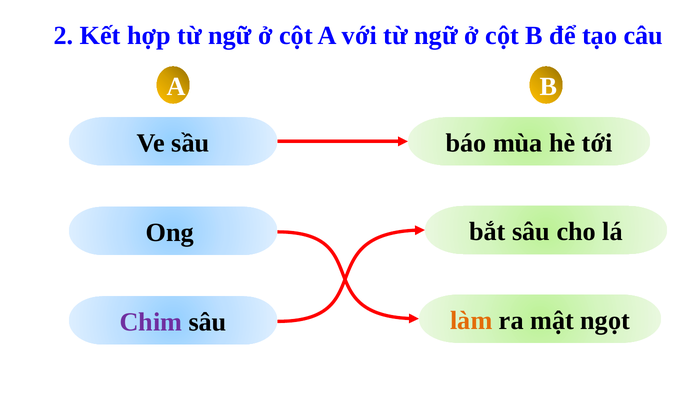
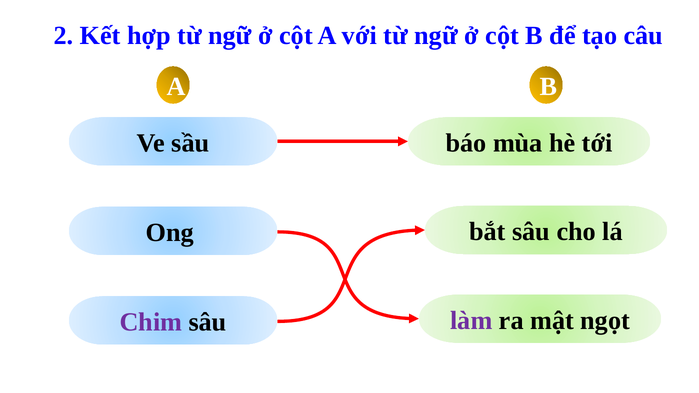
làm colour: orange -> purple
